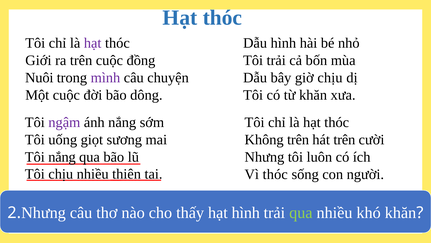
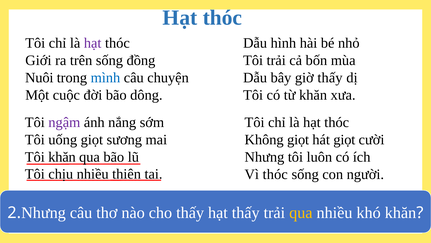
trên cuộc: cuộc -> sống
mình colour: purple -> blue
giờ chịu: chịu -> thấy
Không trên: trên -> giọt
hát trên: trên -> giọt
Tôi nắng: nắng -> khăn
hạt hình: hình -> thấy
qua at (301, 212) colour: light green -> yellow
